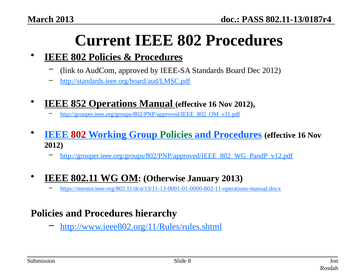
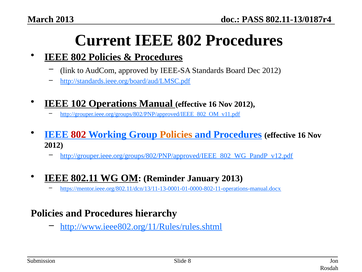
852: 852 -> 102
Policies at (176, 134) colour: green -> orange
Otherwise: Otherwise -> Reminder
